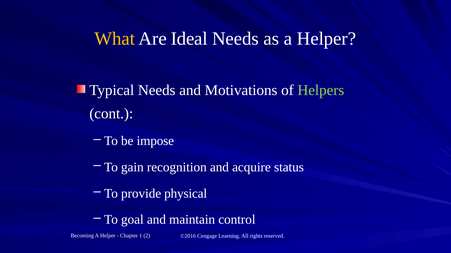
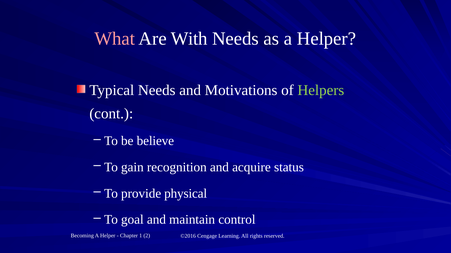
What colour: yellow -> pink
Ideal: Ideal -> With
impose: impose -> believe
